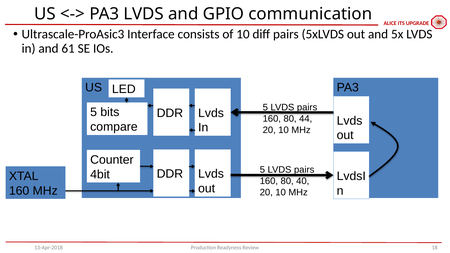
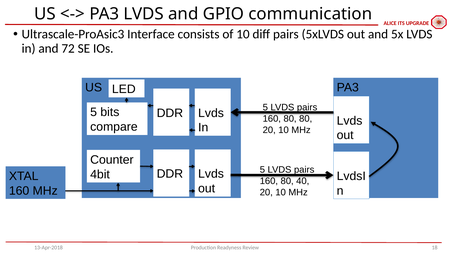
61: 61 -> 72
80 44: 44 -> 80
